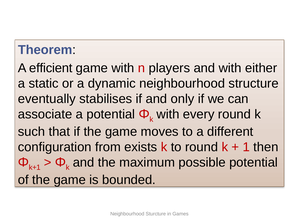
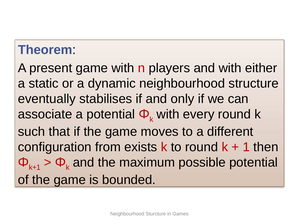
efficient: efficient -> present
